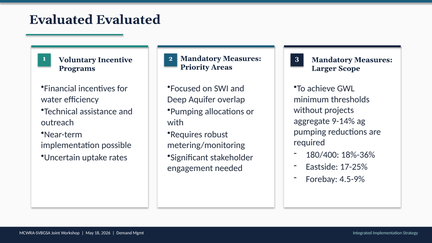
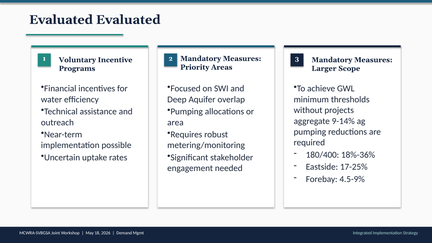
with: with -> area
